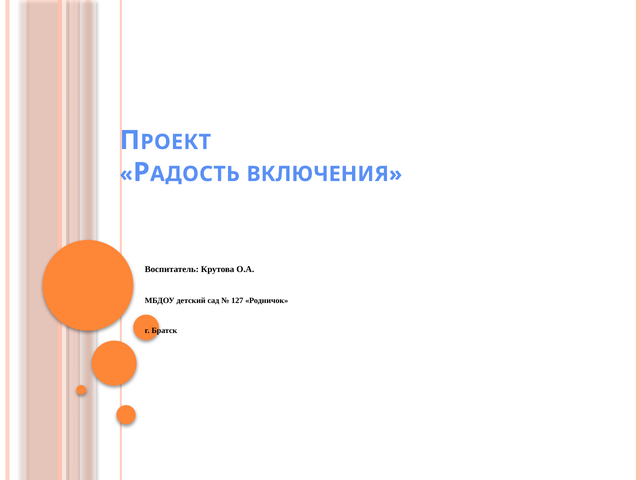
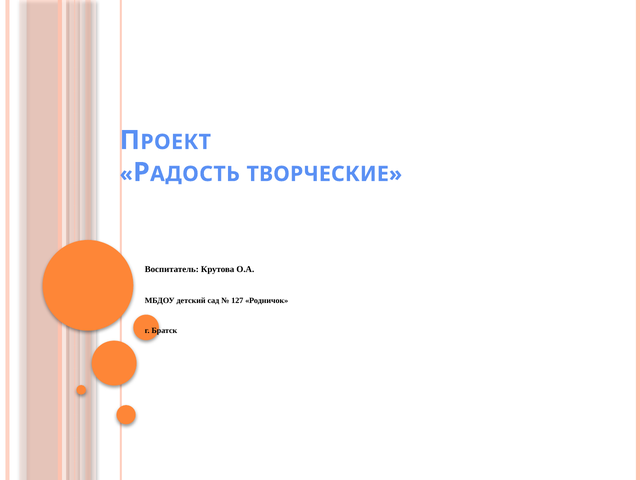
ВКЛЮЧЕНИЯ: ВКЛЮЧЕНИЯ -> ТВОРЧЕСКИЕ
